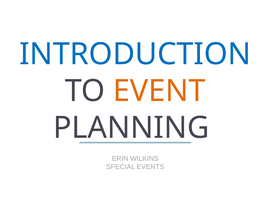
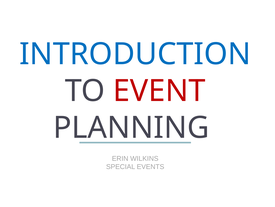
EVENT colour: orange -> red
